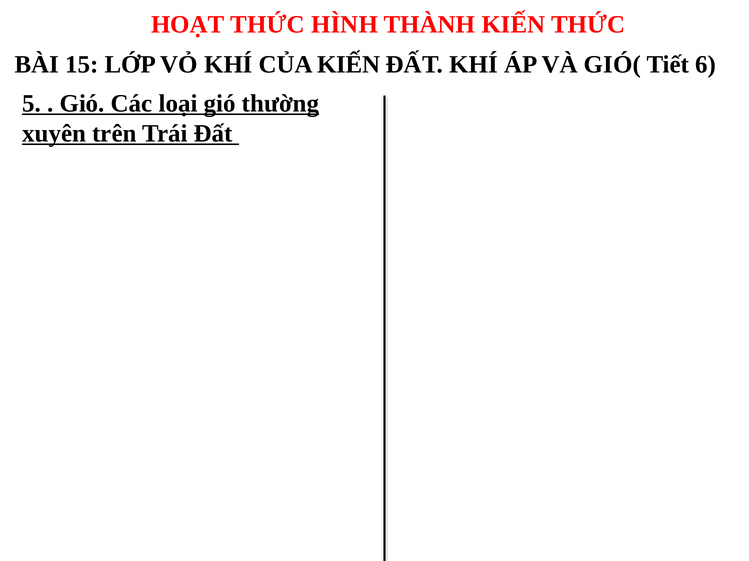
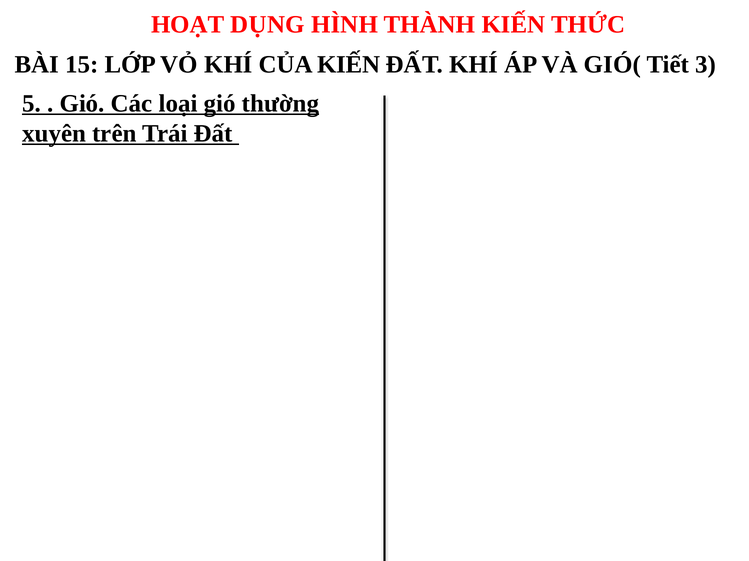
HOẠT THỨC: THỨC -> DỤNG
6: 6 -> 3
